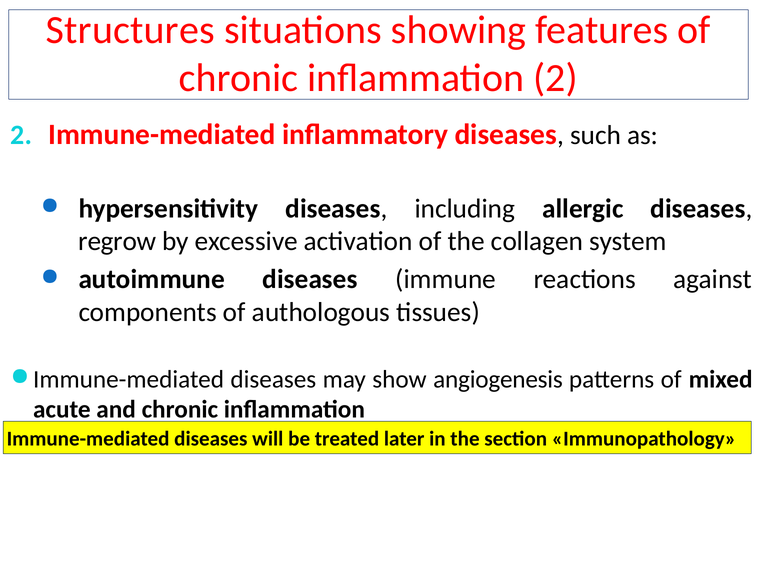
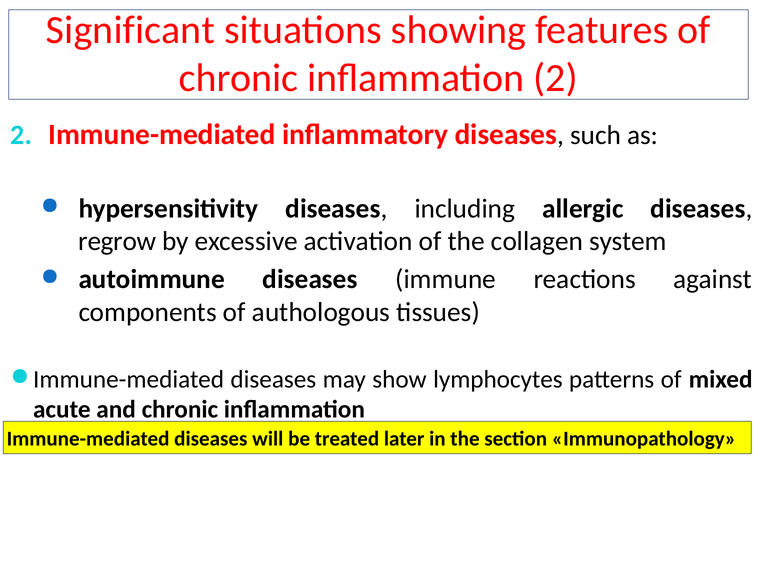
Structures: Structures -> Significant
angiogenesis: angiogenesis -> lymphocytes
